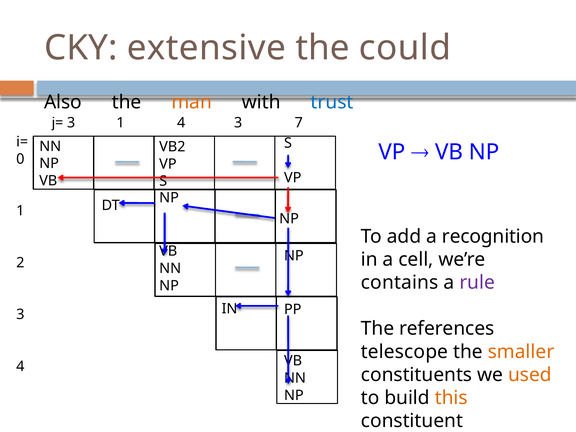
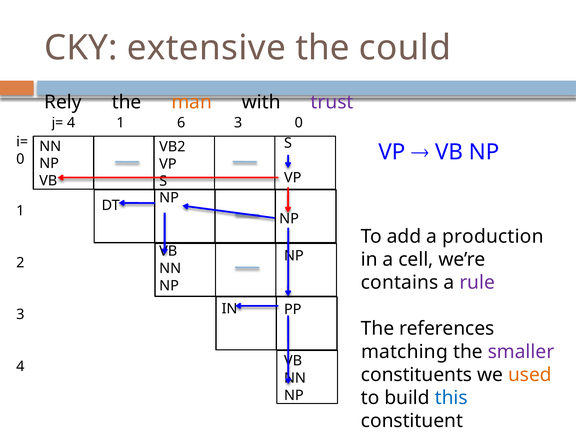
Also: Also -> Rely
trust colour: blue -> purple
3 at (71, 123): 3 -> 4
1 4: 4 -> 6
3 7: 7 -> 0
recognition: recognition -> production
telescope: telescope -> matching
smaller colour: orange -> purple
this colour: orange -> blue
